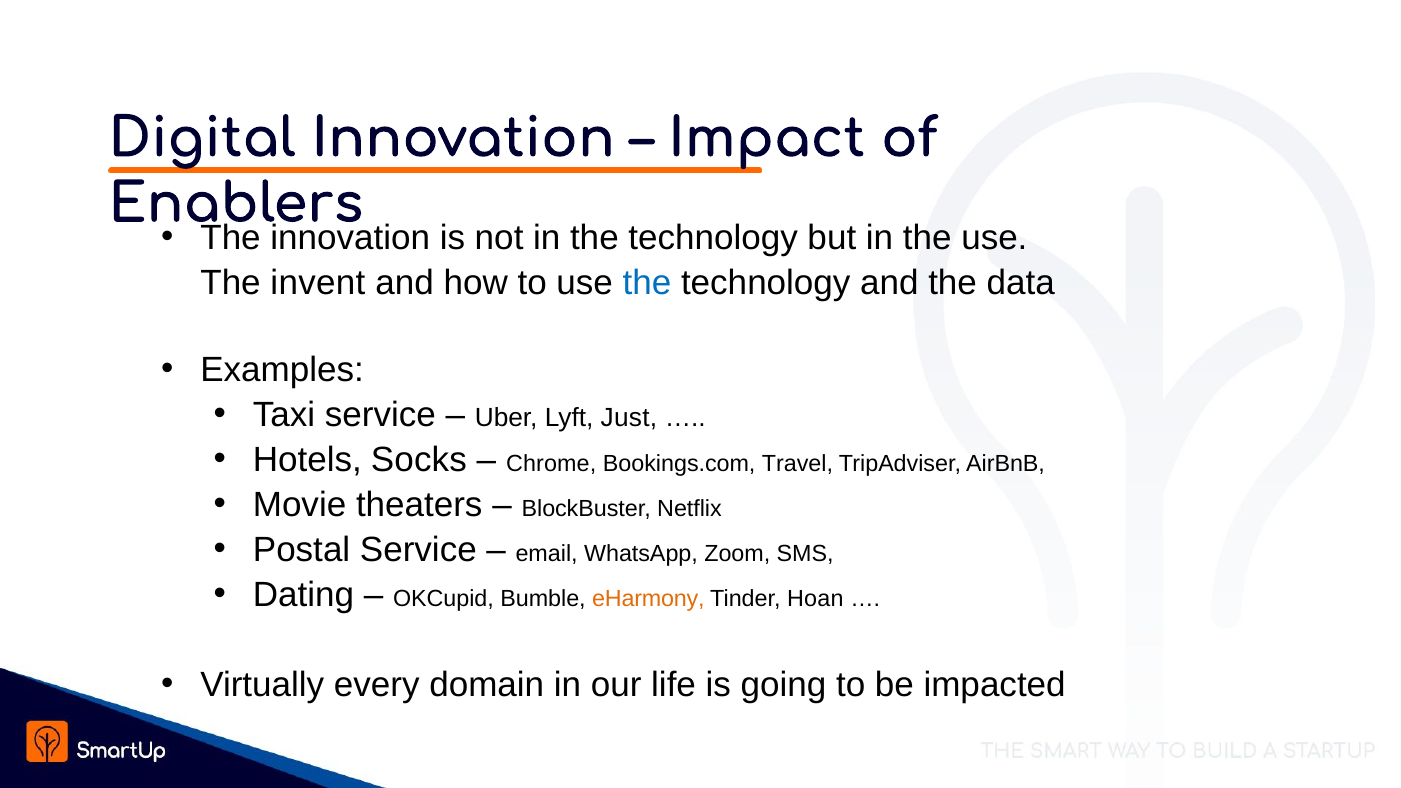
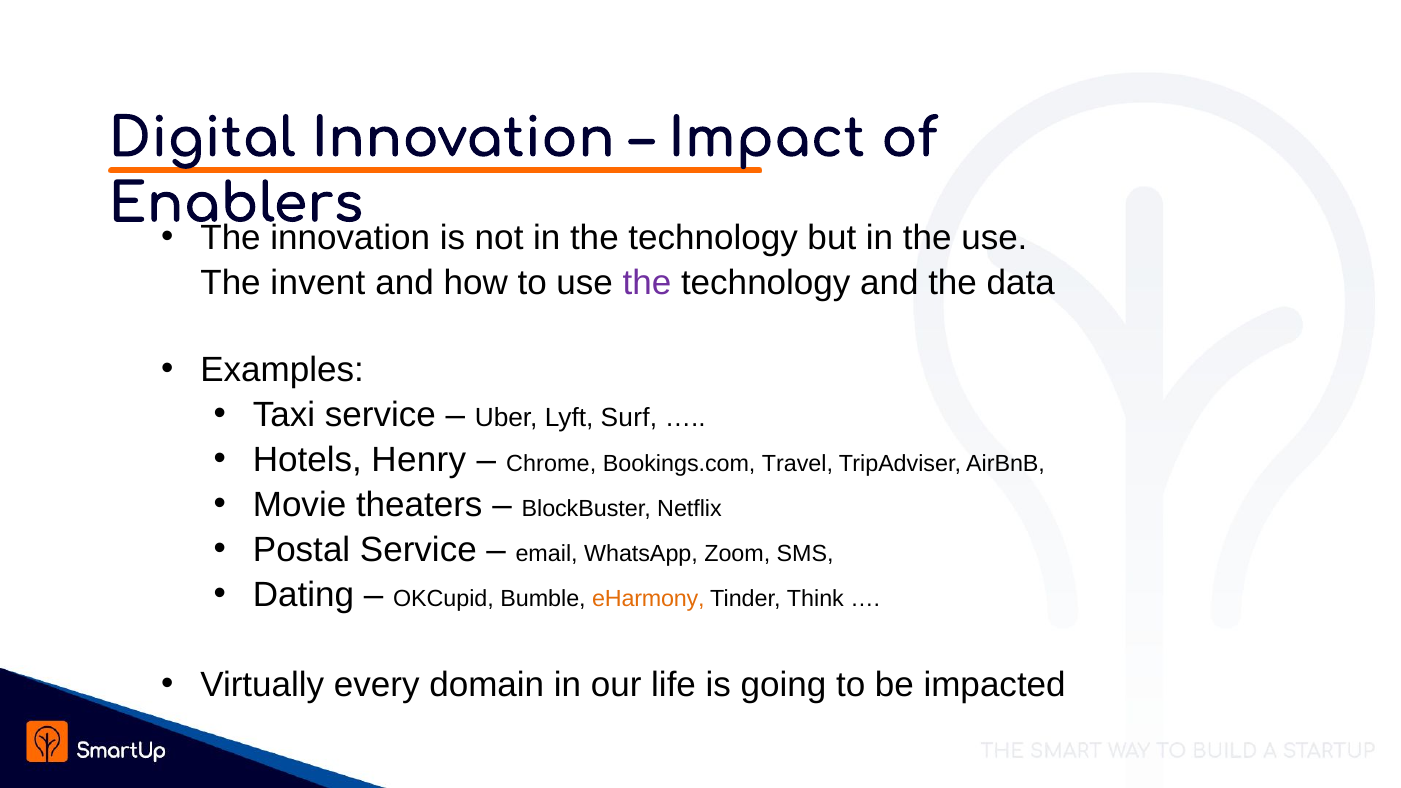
the at (647, 283) colour: blue -> purple
Just: Just -> Surf
Socks: Socks -> Henry
Hoan: Hoan -> Think
